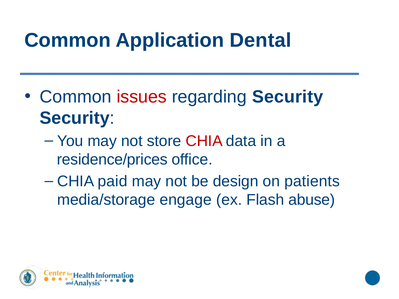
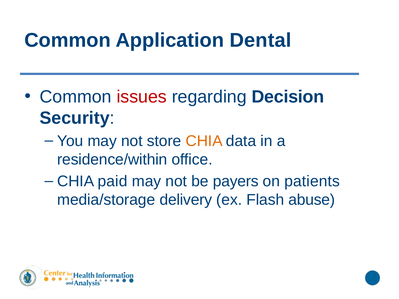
regarding Security: Security -> Decision
CHIA at (204, 141) colour: red -> orange
residence/prices: residence/prices -> residence/within
design: design -> payers
engage: engage -> delivery
